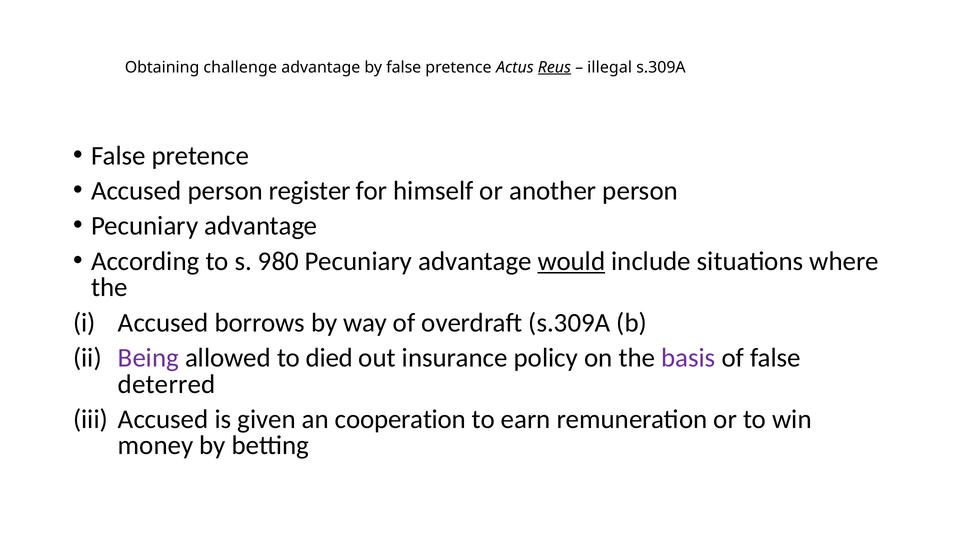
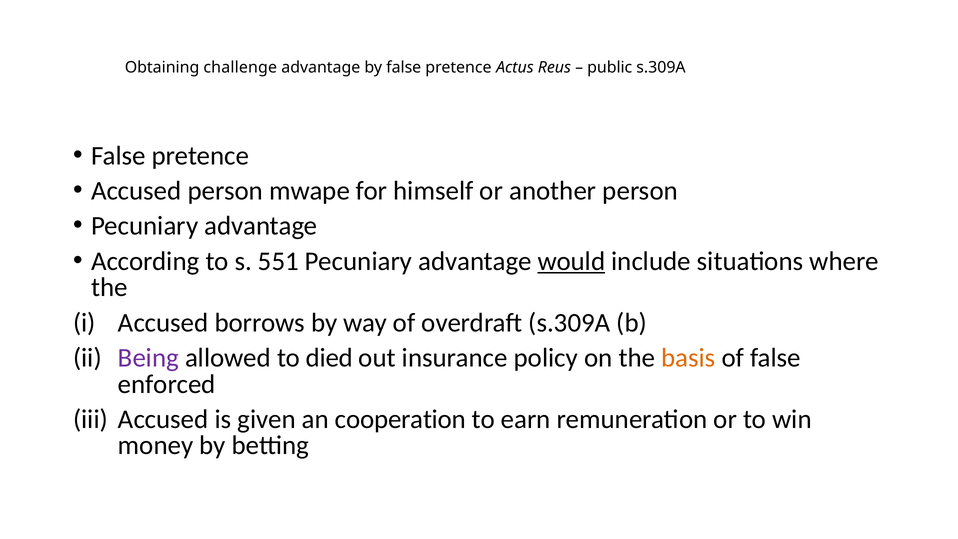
Reus underline: present -> none
illegal: illegal -> public
register: register -> mwape
980: 980 -> 551
basis colour: purple -> orange
deterred: deterred -> enforced
